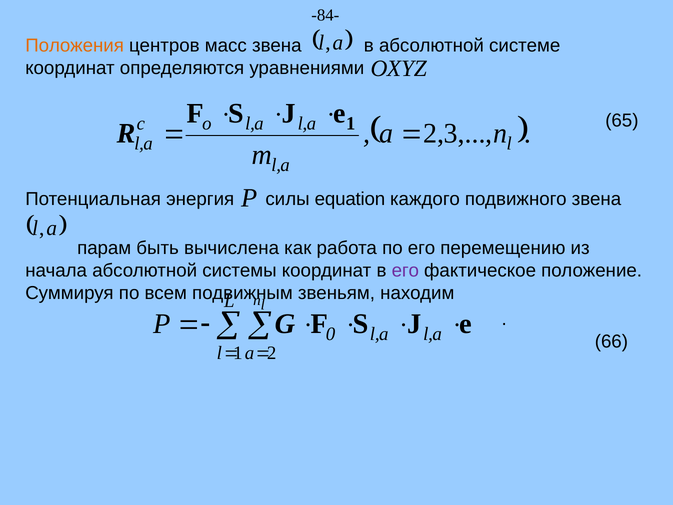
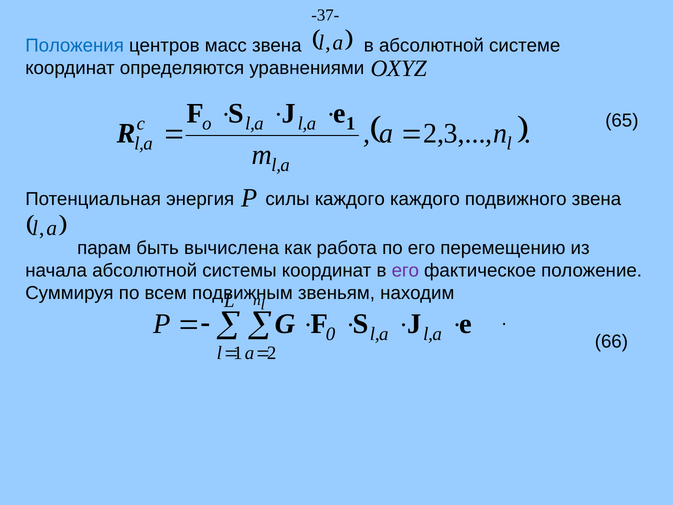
-84-: -84- -> -37-
Положения colour: orange -> blue
силы equation: equation -> каждого
